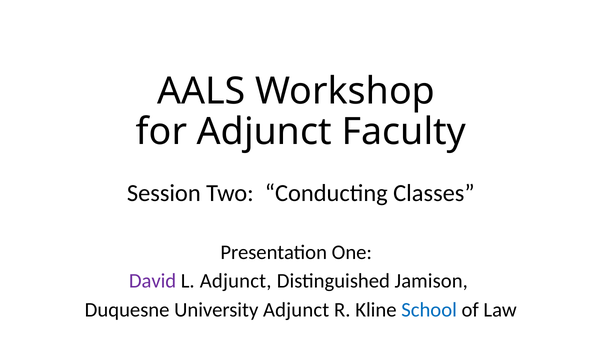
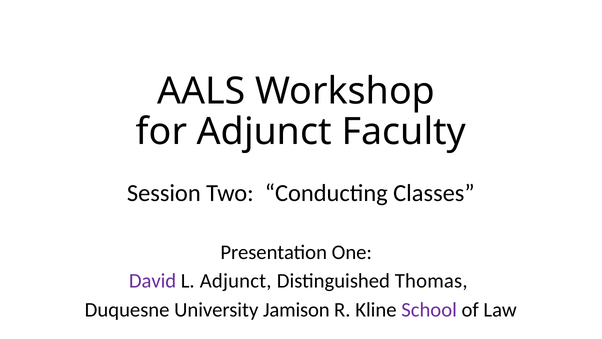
Jamison: Jamison -> Thomas
University Adjunct: Adjunct -> Jamison
School colour: blue -> purple
